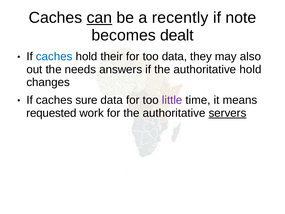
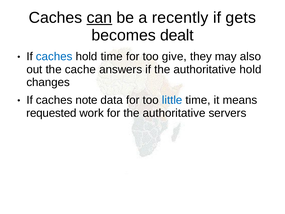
note: note -> gets
hold their: their -> time
too data: data -> give
needs: needs -> cache
sure: sure -> note
little colour: purple -> blue
servers underline: present -> none
